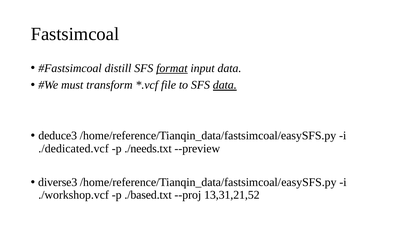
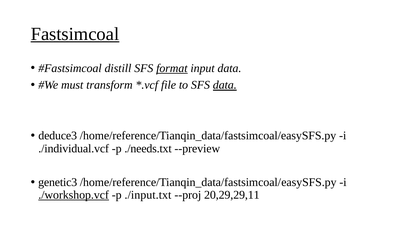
Fastsimcoal underline: none -> present
./dedicated.vcf: ./dedicated.vcf -> ./individual.vcf
diverse3: diverse3 -> genetic3
./workshop.vcf underline: none -> present
./based.txt: ./based.txt -> ./input.txt
13,31,21,52: 13,31,21,52 -> 20,29,29,11
